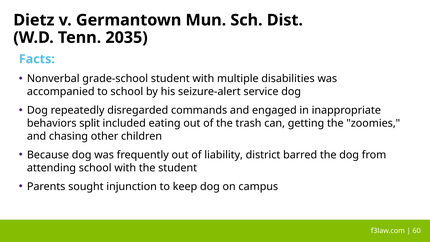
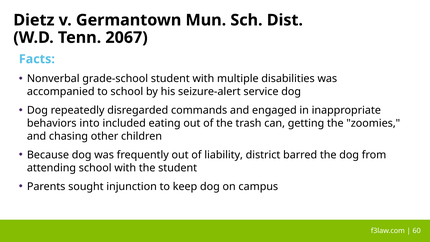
2035: 2035 -> 2067
split: split -> into
